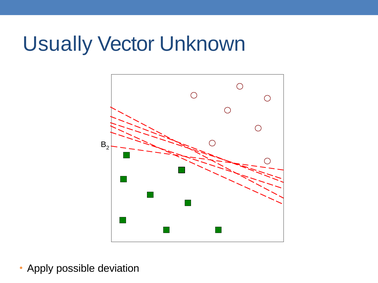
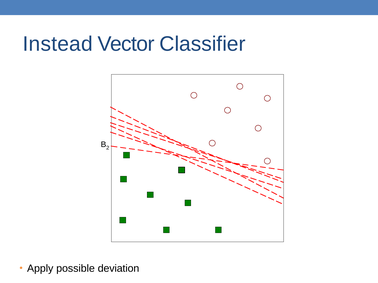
Usually: Usually -> Instead
Unknown: Unknown -> Classifier
